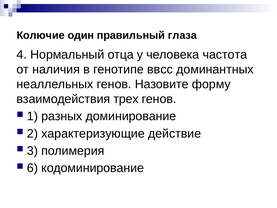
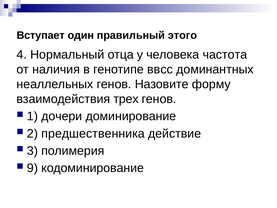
Колючие: Колючие -> Вступает
глаза: глаза -> этого
разных: разных -> дочери
характеризующие: характеризующие -> предшественника
6: 6 -> 9
